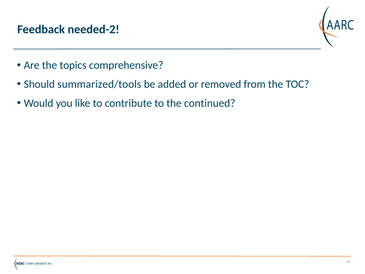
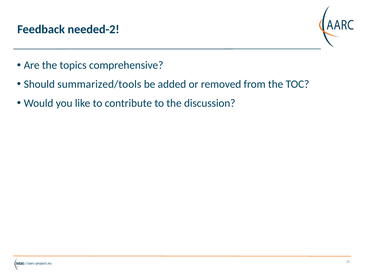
continued: continued -> discussion
